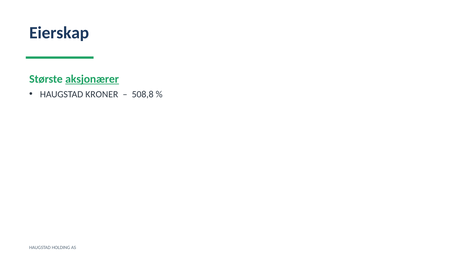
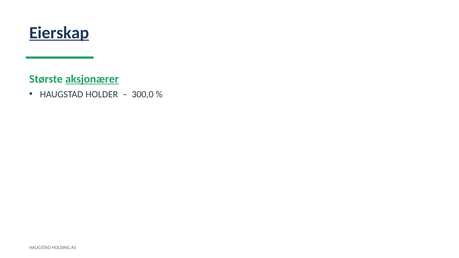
Eierskap underline: none -> present
KRONER: KRONER -> HOLDER
508,8: 508,8 -> 300,0
